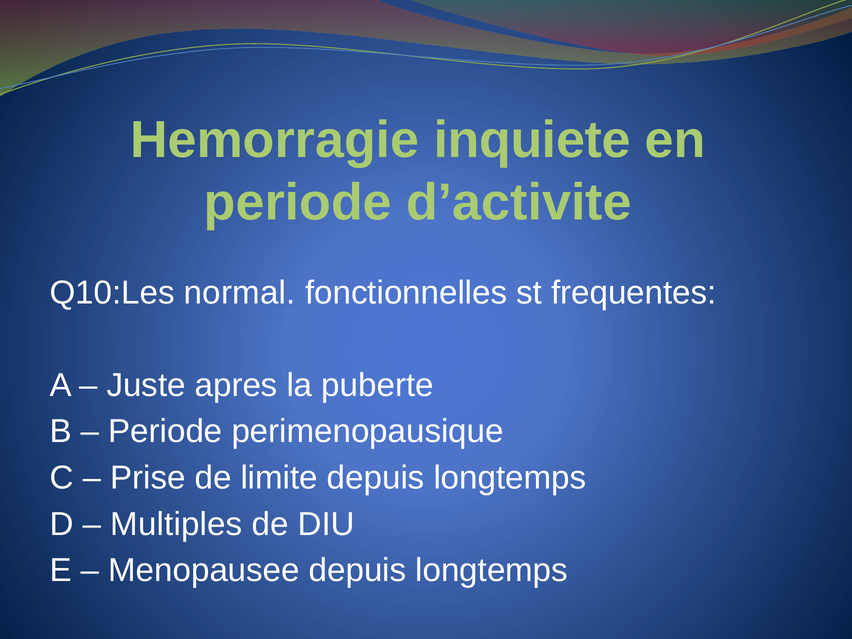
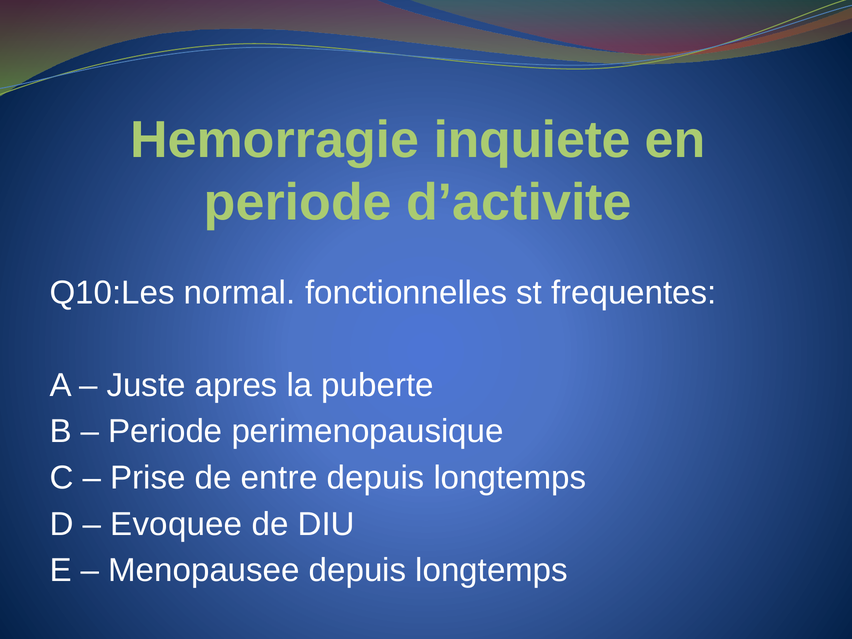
limite: limite -> entre
Multiples: Multiples -> Evoquee
